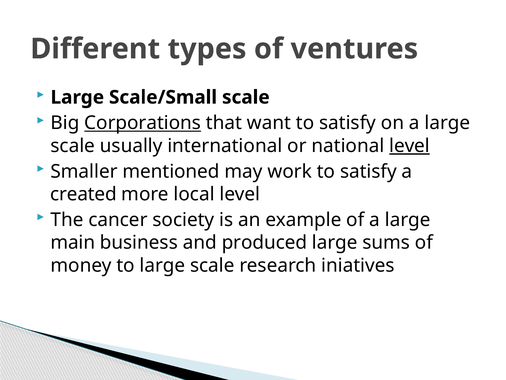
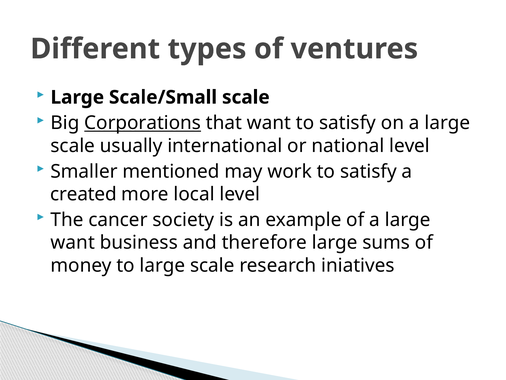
level at (410, 146) underline: present -> none
main at (73, 242): main -> want
produced: produced -> therefore
